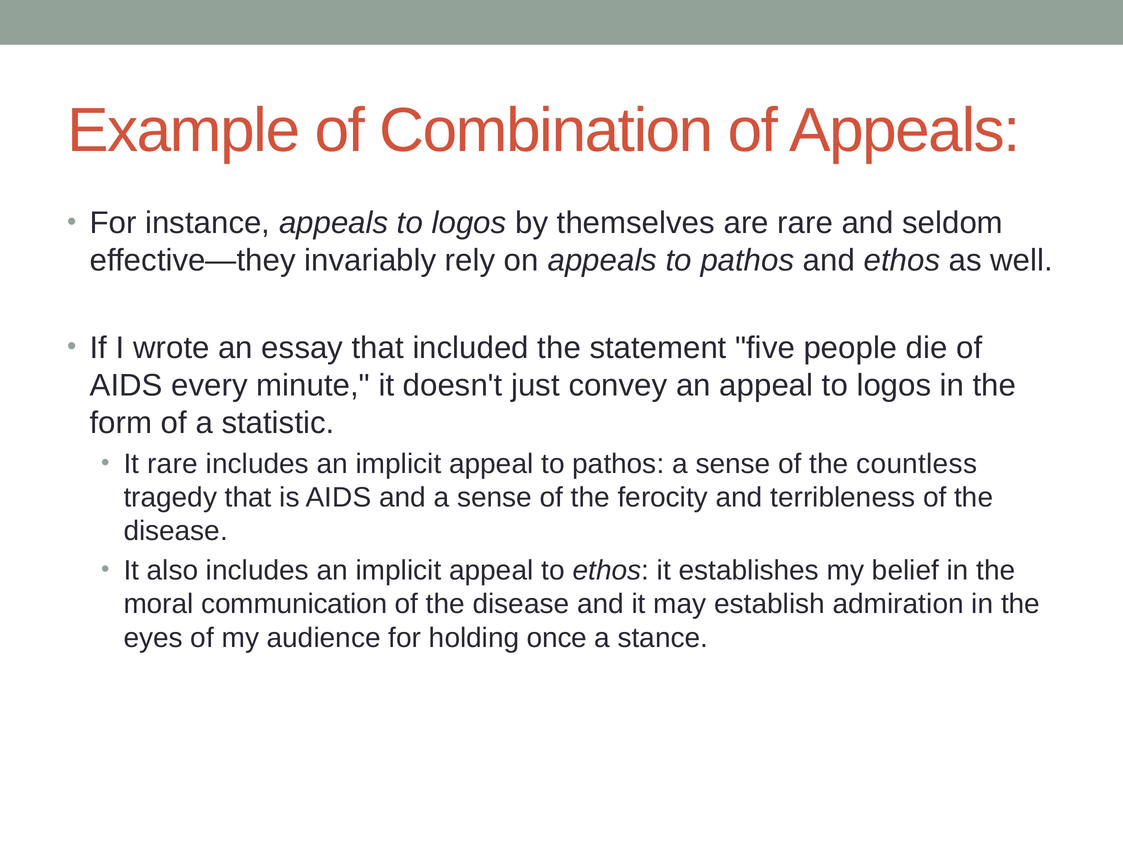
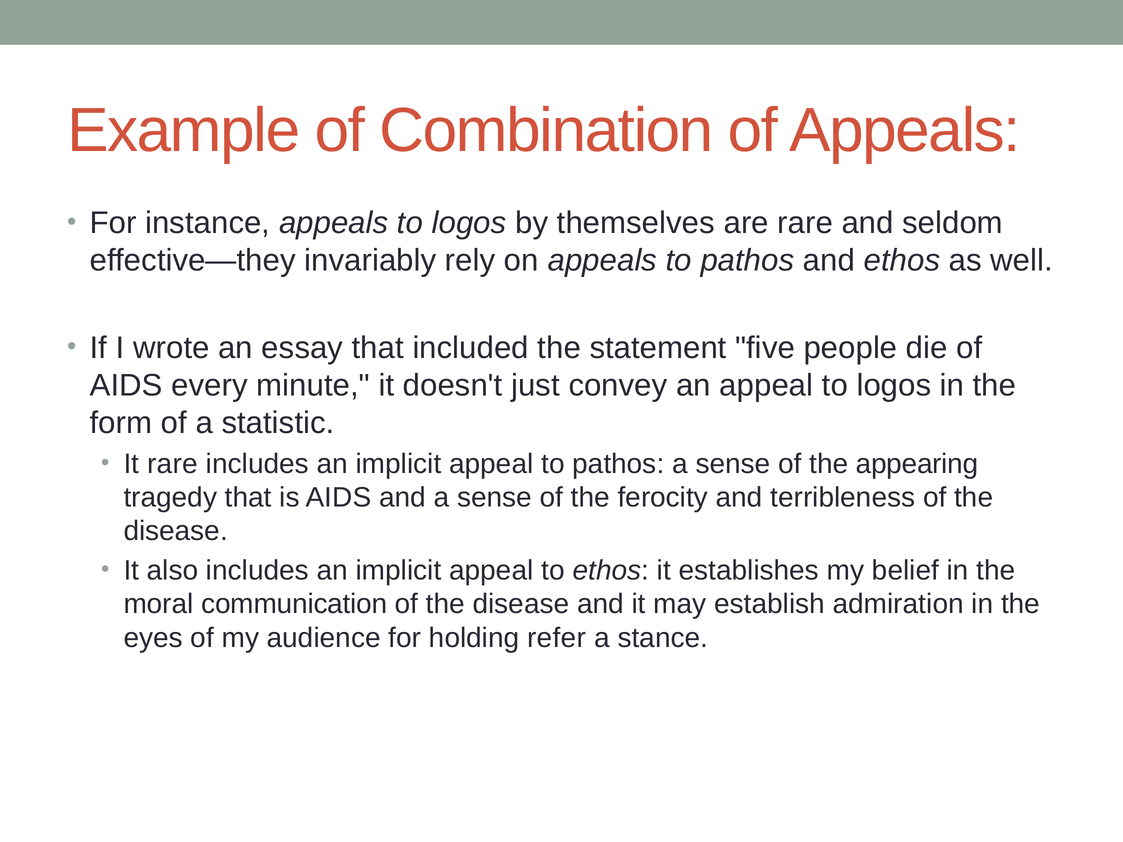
countless: countless -> appearing
once: once -> refer
